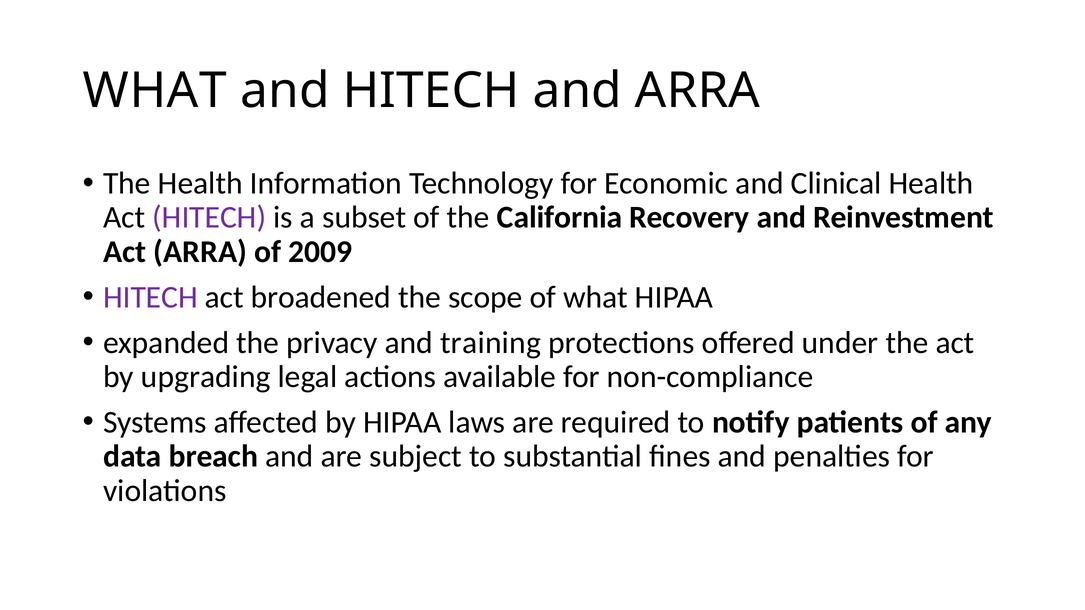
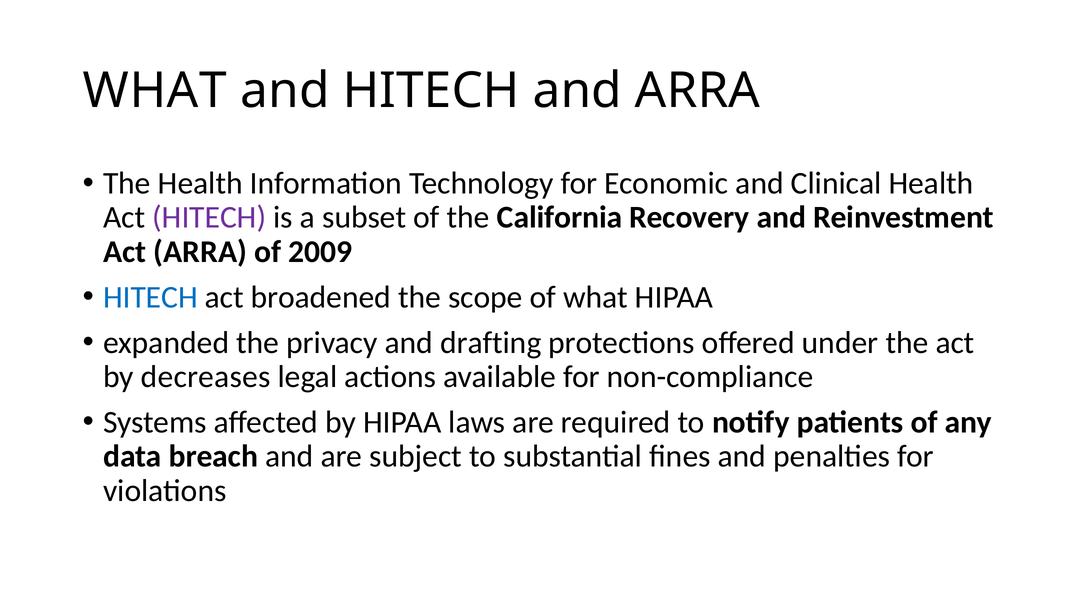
HITECH at (150, 297) colour: purple -> blue
training: training -> drafting
upgrading: upgrading -> decreases
